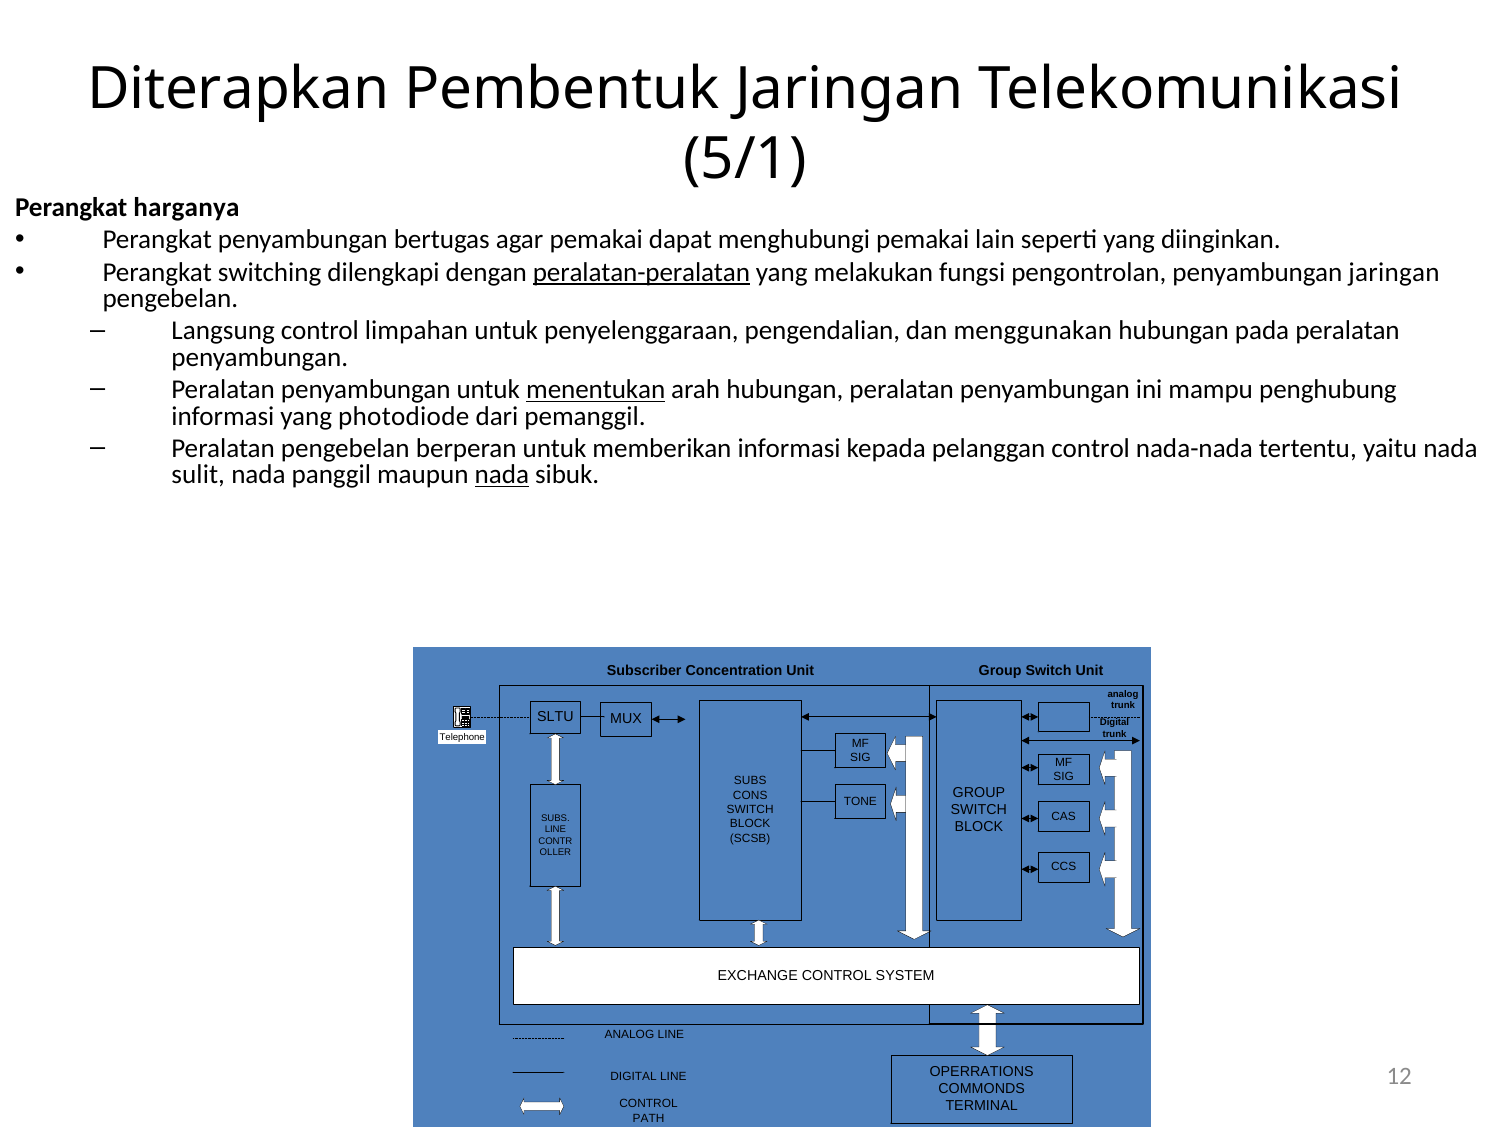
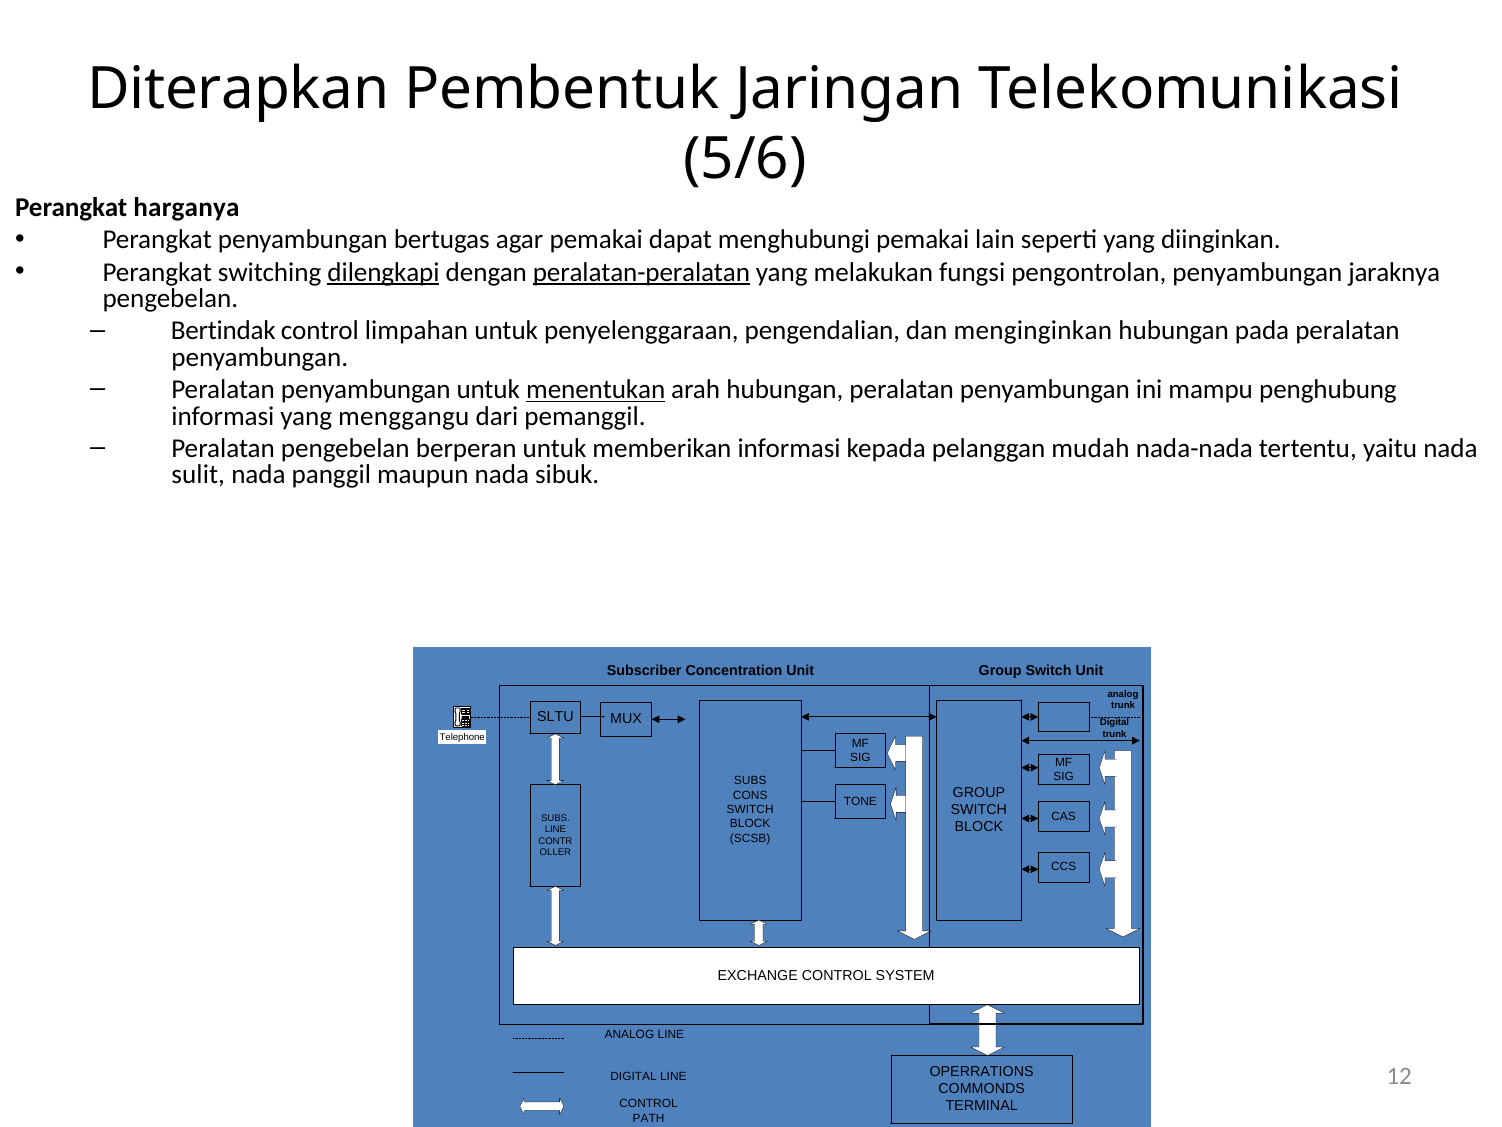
5/1: 5/1 -> 5/6
dilengkapi underline: none -> present
penyambungan jaringan: jaringan -> jaraknya
Langsung: Langsung -> Bertindak
menggunakan: menggunakan -> menginginkan
photodiode: photodiode -> menggangu
pelanggan control: control -> mudah
nada at (502, 475) underline: present -> none
